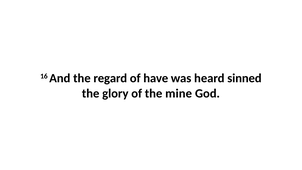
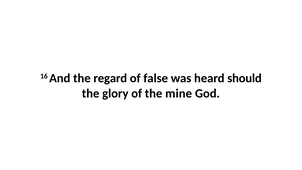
have: have -> false
sinned: sinned -> should
